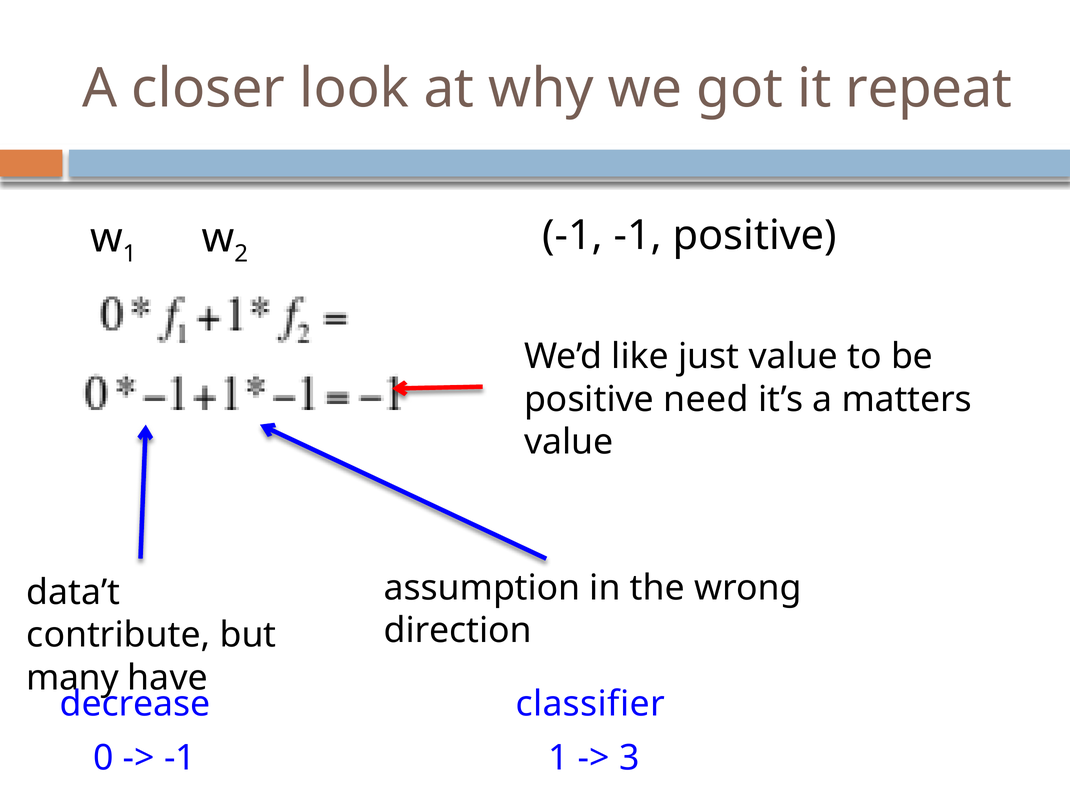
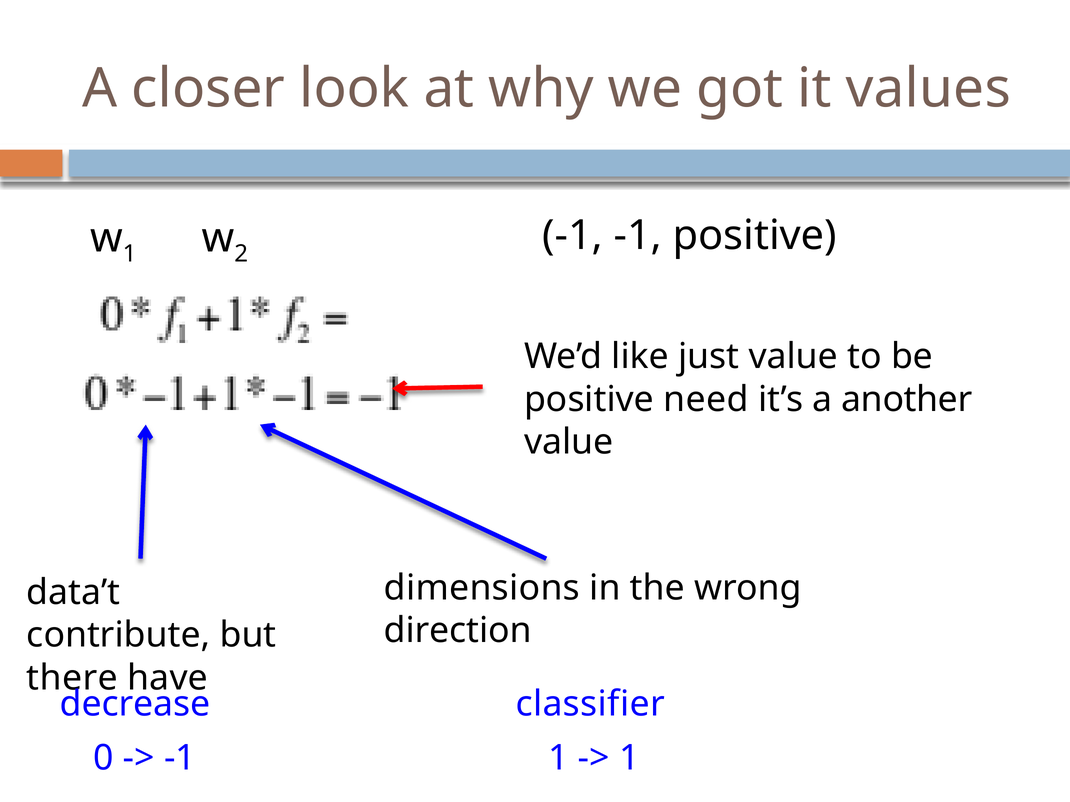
repeat: repeat -> values
matters: matters -> another
assumption: assumption -> dimensions
many: many -> there
3 at (629, 758): 3 -> 1
